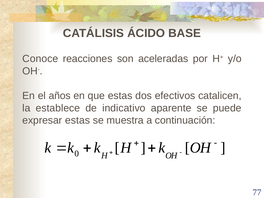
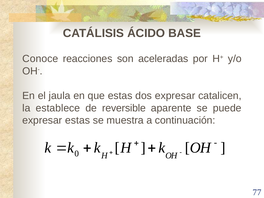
años: años -> jaula
dos efectivos: efectivos -> expresar
indicativo: indicativo -> reversible
